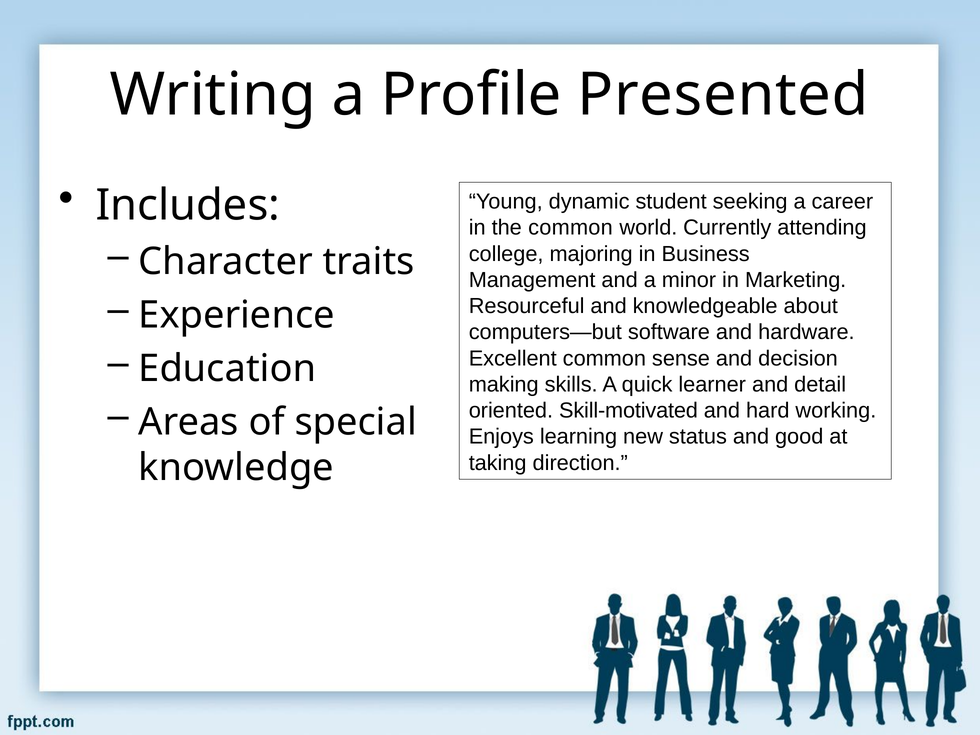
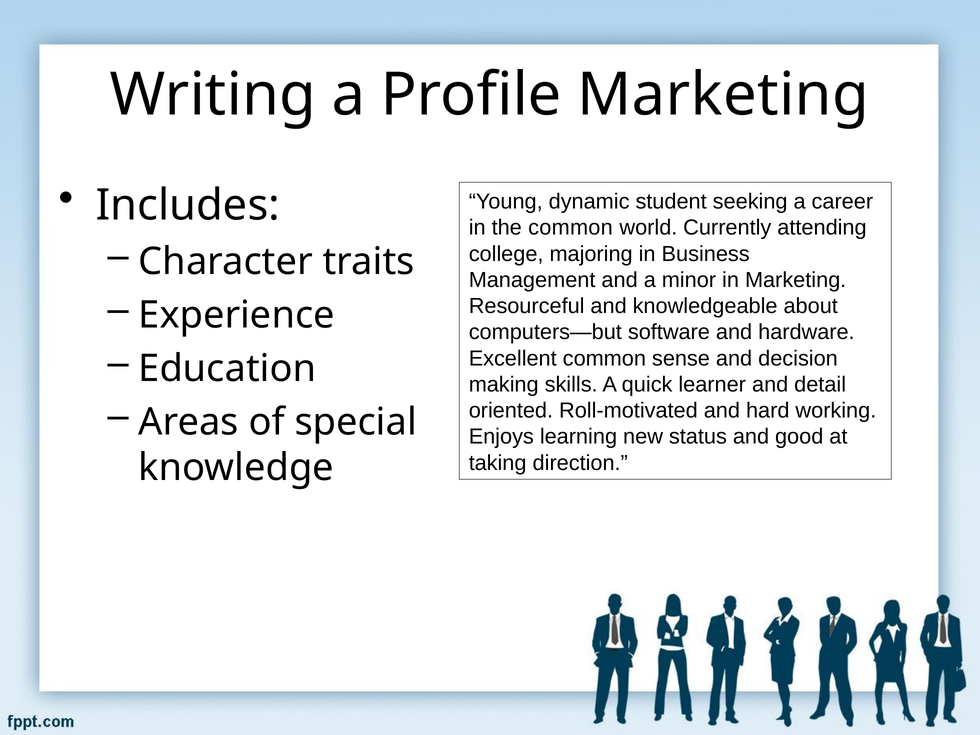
Profile Presented: Presented -> Marketing
Skill-motivated: Skill-motivated -> Roll-motivated
